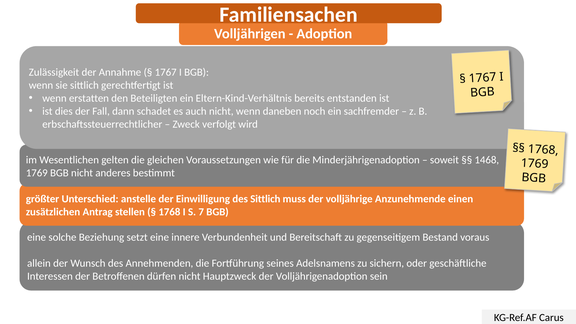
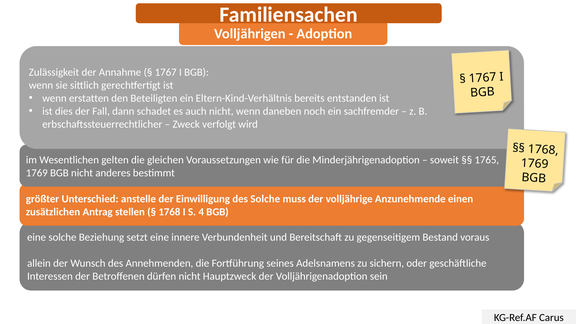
1468: 1468 -> 1765
des Sittlich: Sittlich -> Solche
7: 7 -> 4
